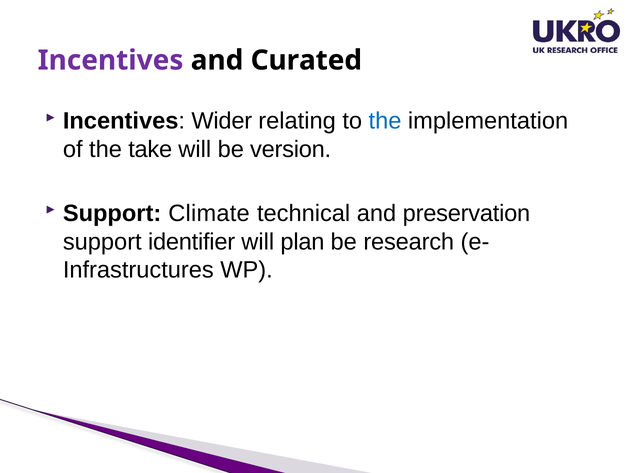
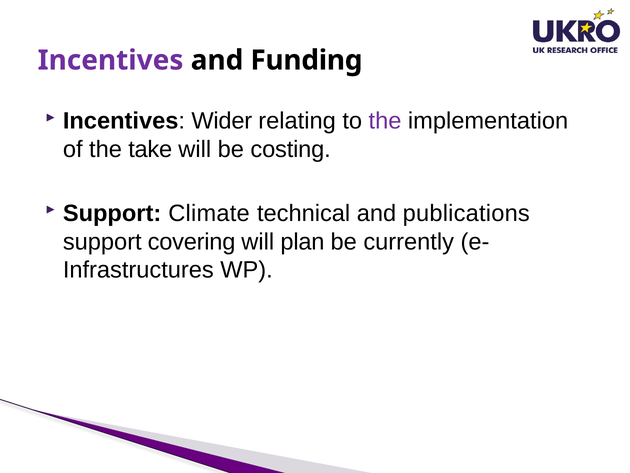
Curated: Curated -> Funding
the at (385, 121) colour: blue -> purple
version: version -> costing
preservation: preservation -> publications
identifier: identifier -> covering
research: research -> currently
